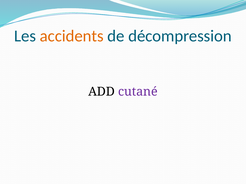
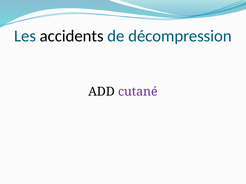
accidents colour: orange -> black
